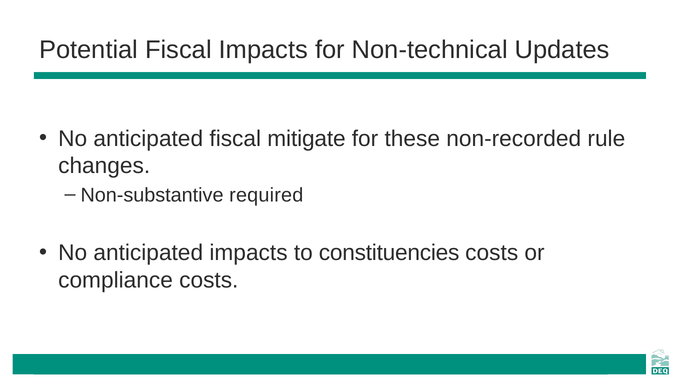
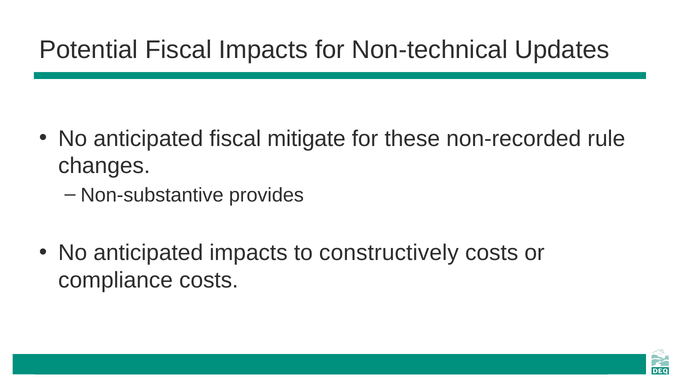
required: required -> provides
constituencies: constituencies -> constructively
